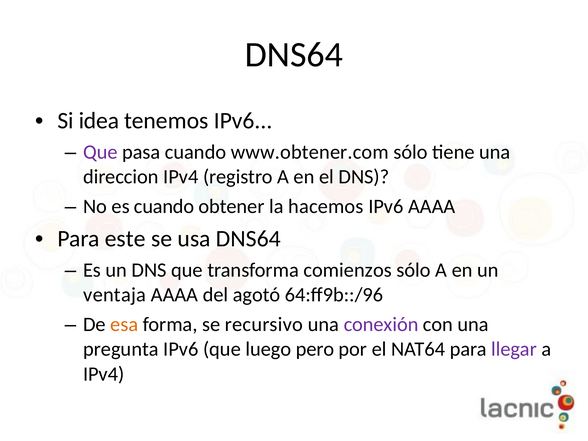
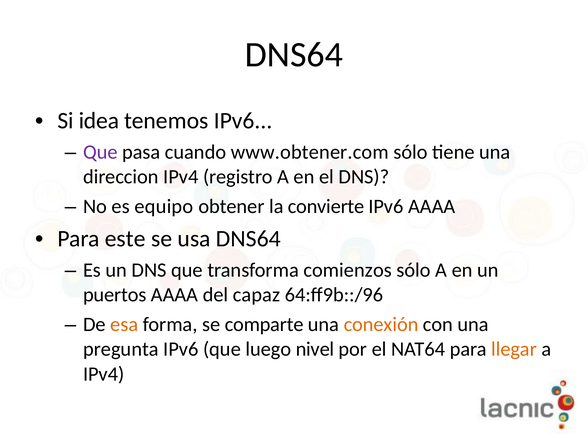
es cuando: cuando -> equipo
hacemos: hacemos -> convierte
ventaja: ventaja -> puertos
agotó: agotó -> capaz
recursivo: recursivo -> comparte
conexión colour: purple -> orange
pero: pero -> nivel
llegar colour: purple -> orange
